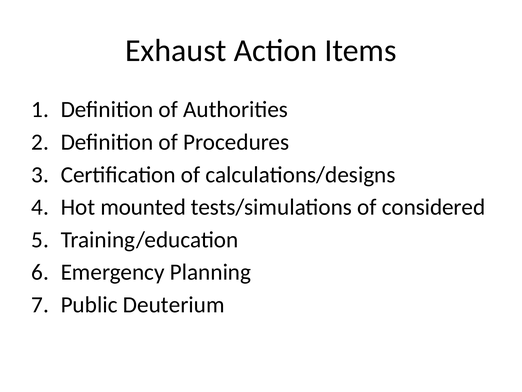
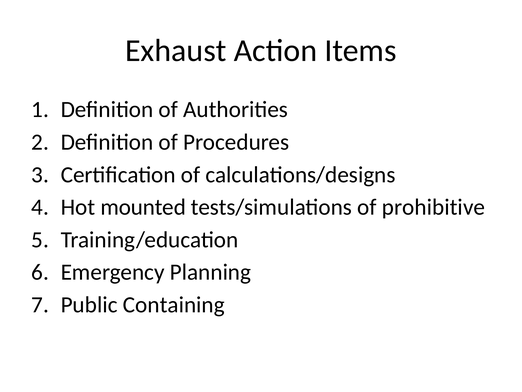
considered: considered -> prohibitive
Deuterium: Deuterium -> Containing
